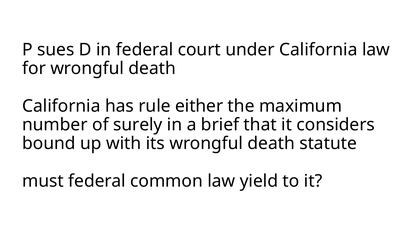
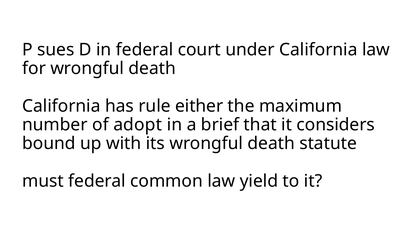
surely: surely -> adopt
